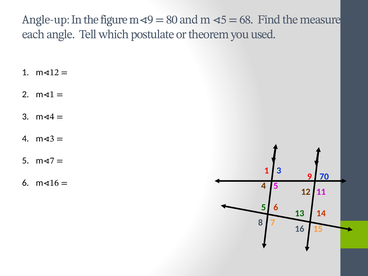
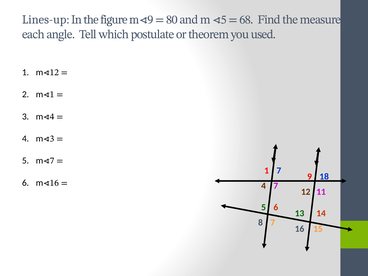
Angle-up: Angle-up -> Lines-up
1 3: 3 -> 7
70: 70 -> 18
4 5: 5 -> 7
